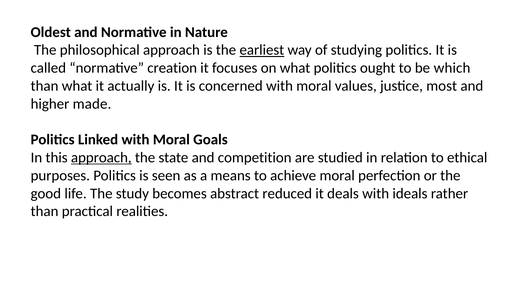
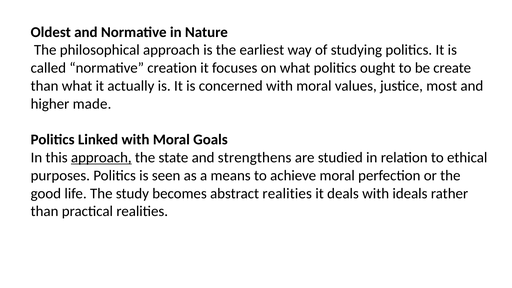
earliest underline: present -> none
which: which -> create
competition: competition -> strengthens
abstract reduced: reduced -> realities
